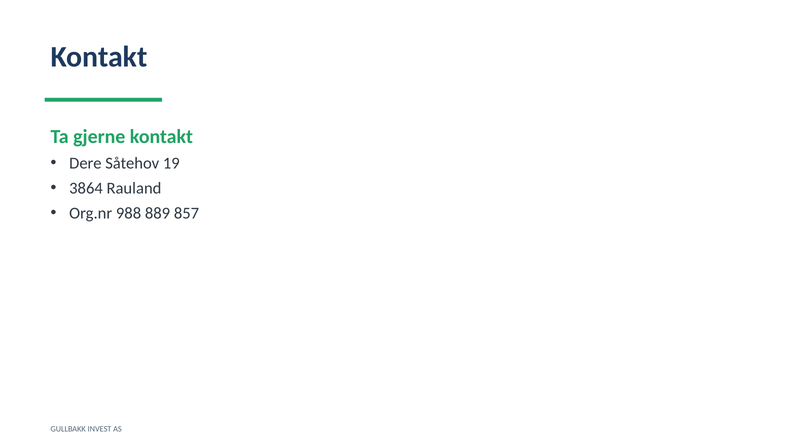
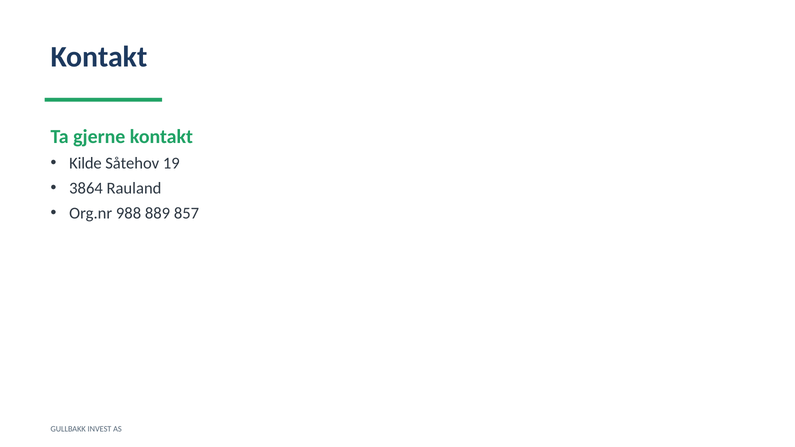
Dere: Dere -> Kilde
